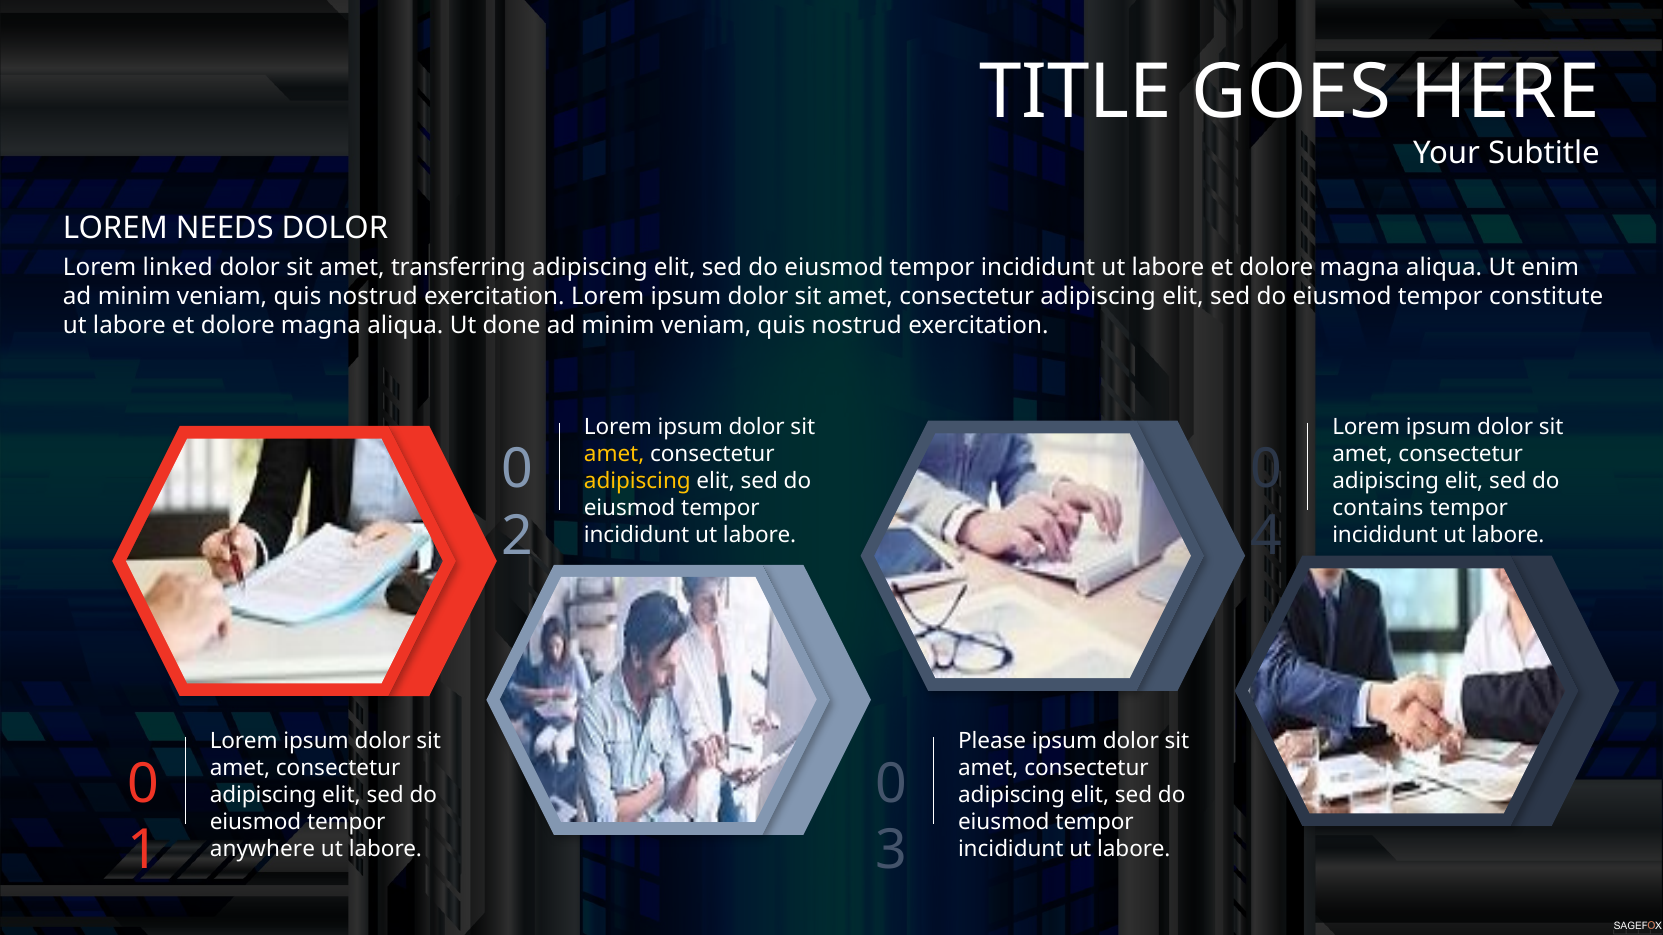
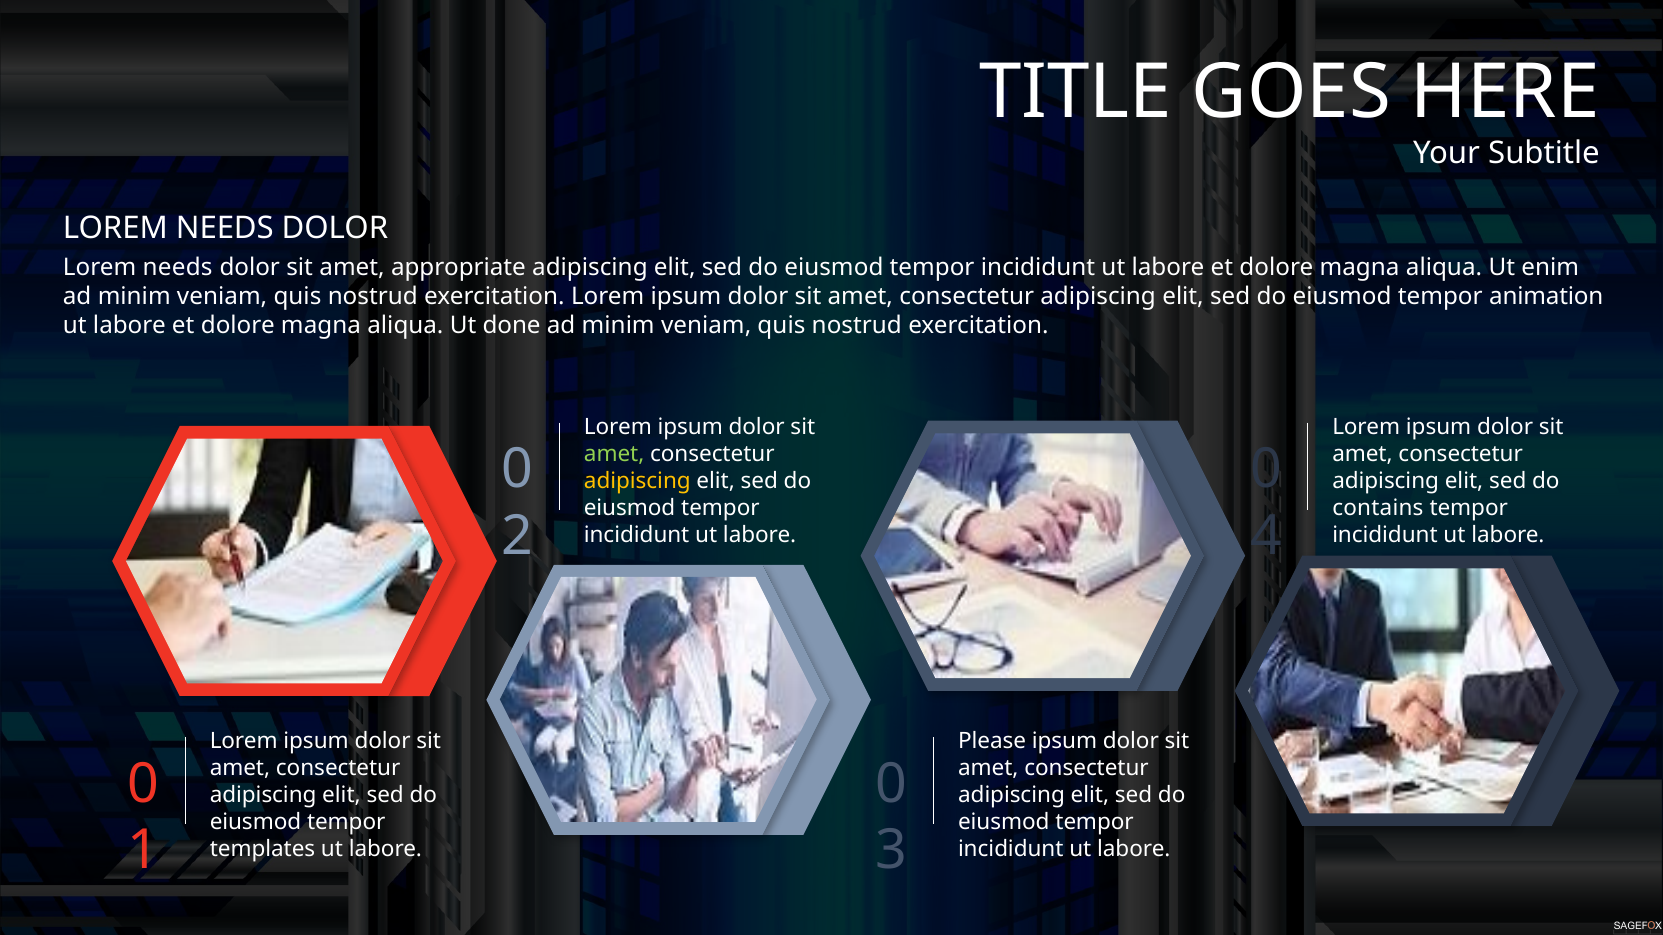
linked at (178, 268): linked -> needs
transferring: transferring -> appropriate
constitute: constitute -> animation
amet at (614, 454) colour: yellow -> light green
anywhere: anywhere -> templates
